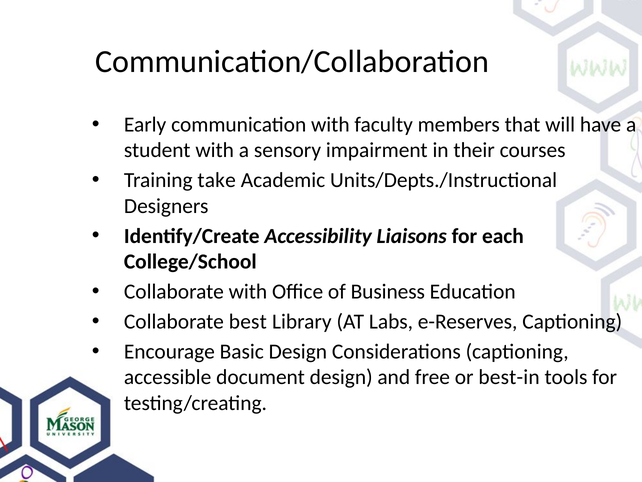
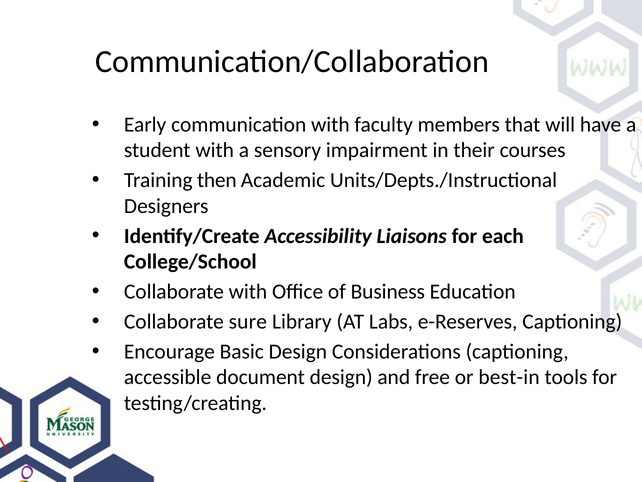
take: take -> then
best: best -> sure
